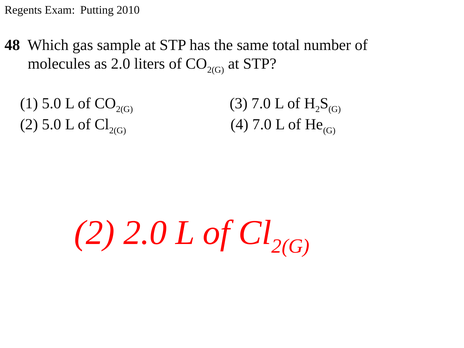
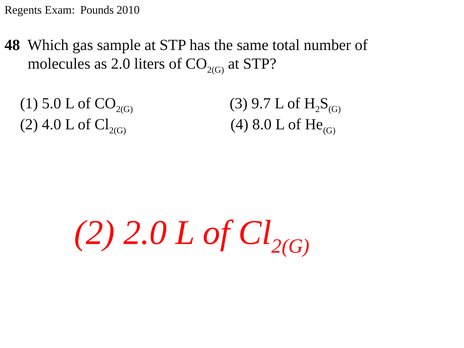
Putting: Putting -> Pounds
3 7.0: 7.0 -> 9.7
2 5.0: 5.0 -> 4.0
4 7.0: 7.0 -> 8.0
